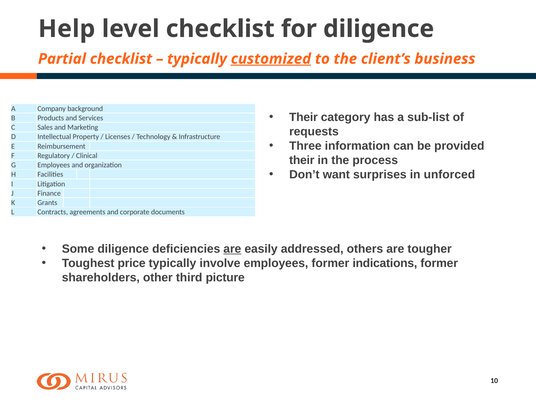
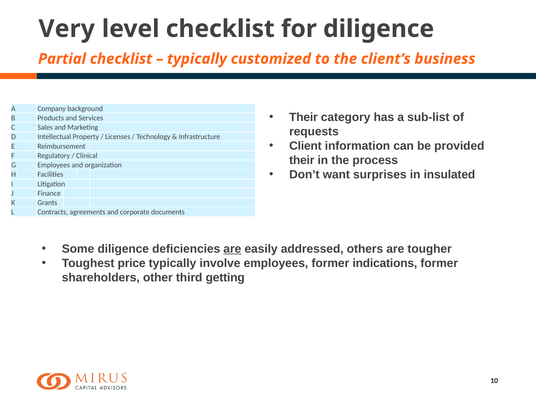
Help: Help -> Very
customized underline: present -> none
Three: Three -> Client
unforced: unforced -> insulated
picture: picture -> getting
